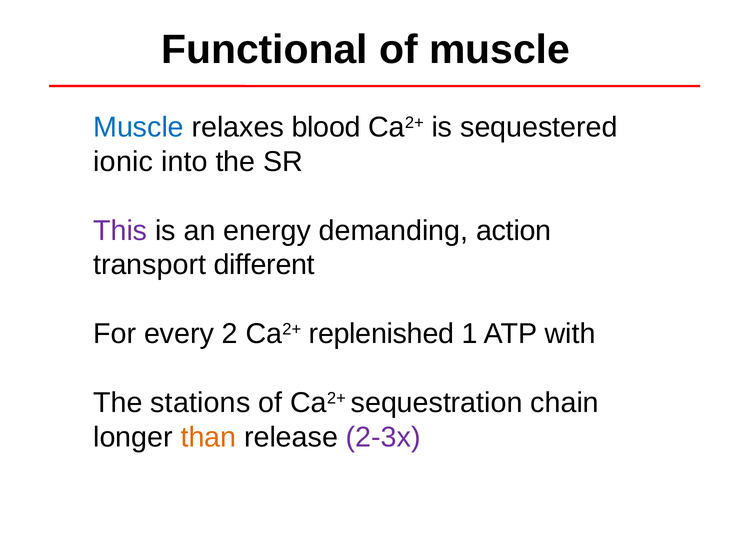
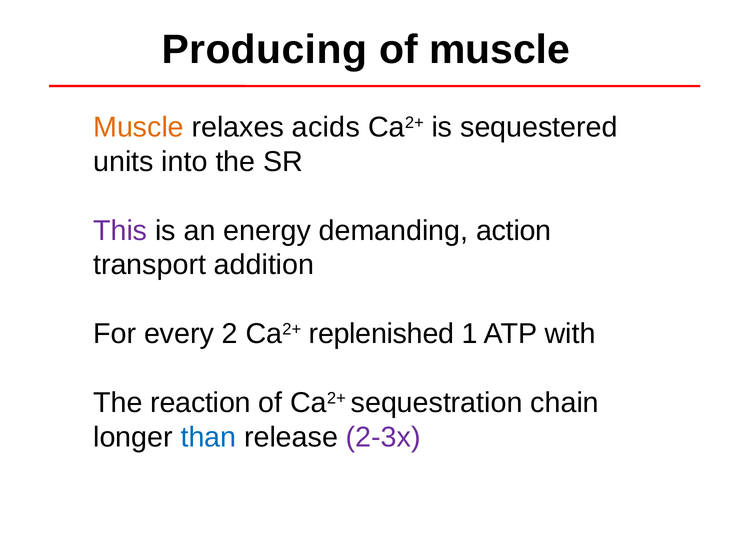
Functional: Functional -> Producing
Muscle at (139, 127) colour: blue -> orange
blood: blood -> acids
ionic: ionic -> units
different: different -> addition
stations: stations -> reaction
than colour: orange -> blue
